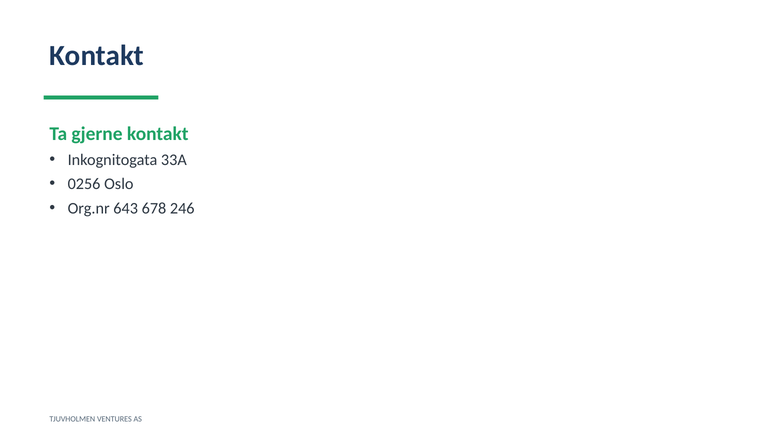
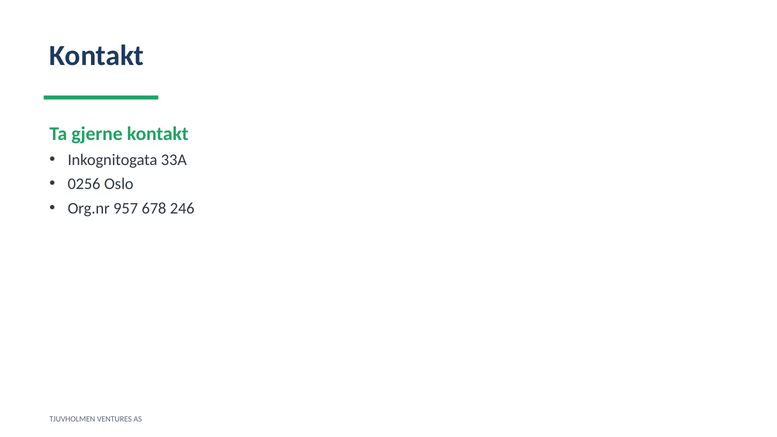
643: 643 -> 957
